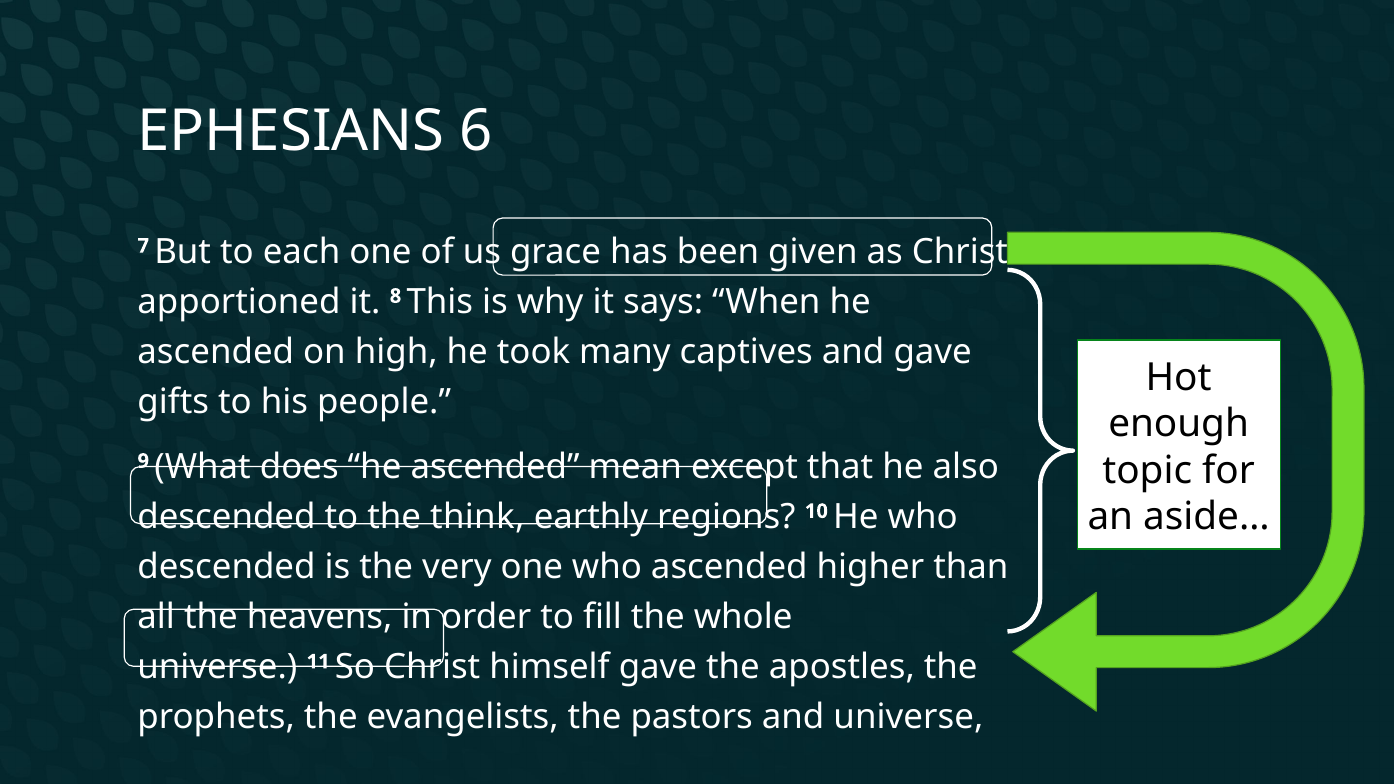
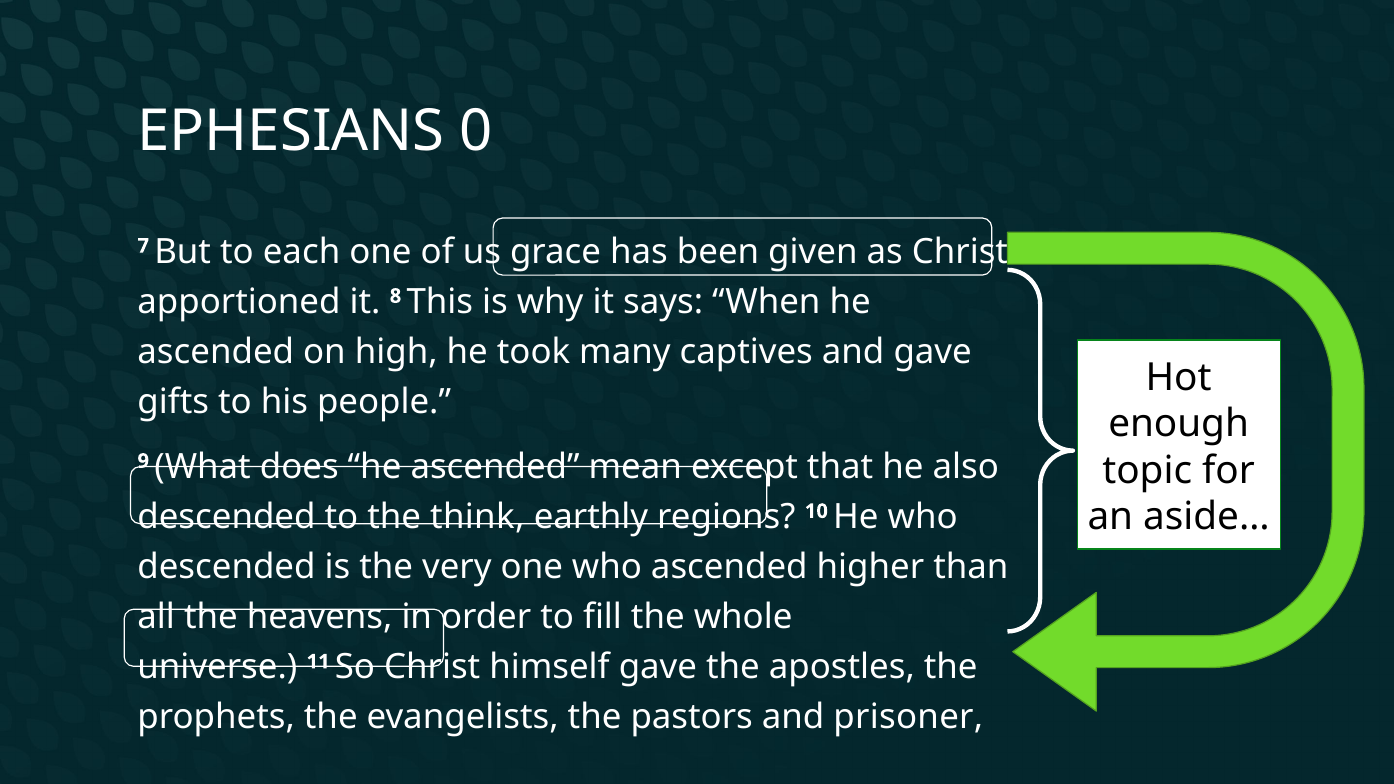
6: 6 -> 0
and universe: universe -> prisoner
